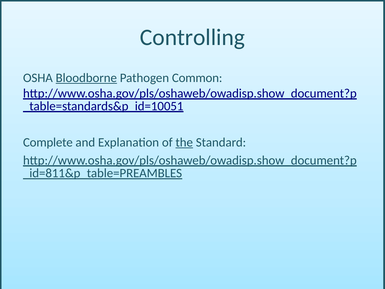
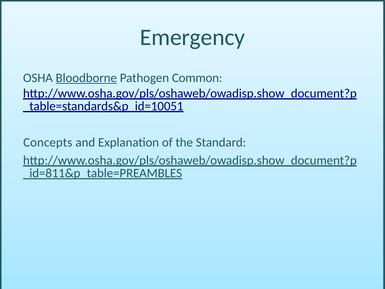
Controlling: Controlling -> Emergency
Complete: Complete -> Concepts
the underline: present -> none
